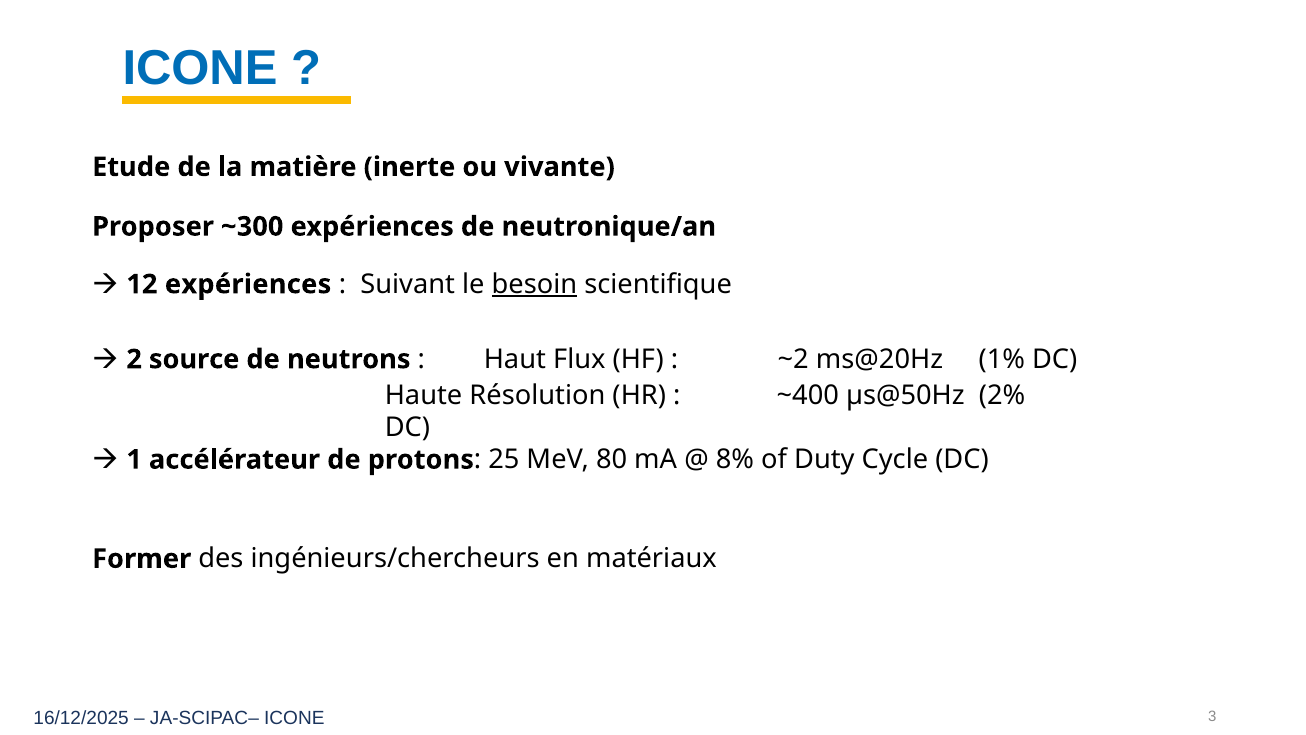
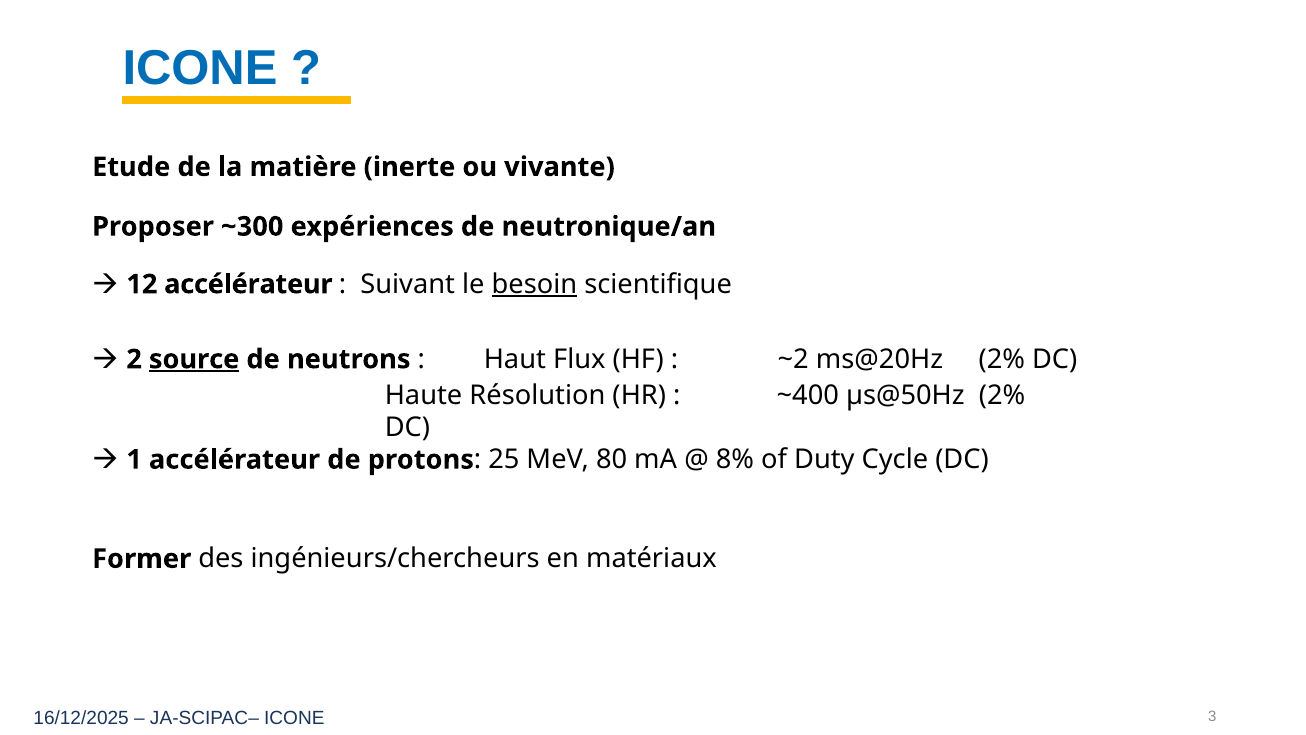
12 expériences: expériences -> accélérateur
source underline: none -> present
ms@20Hz 1%: 1% -> 2%
